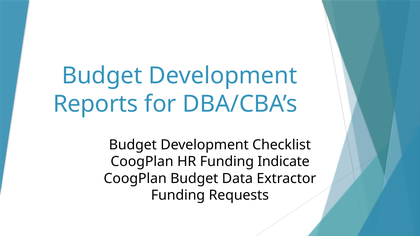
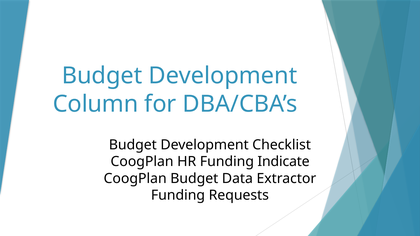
Reports: Reports -> Column
